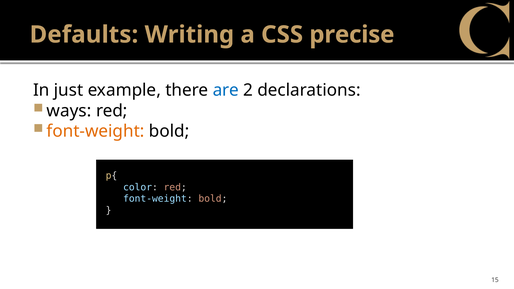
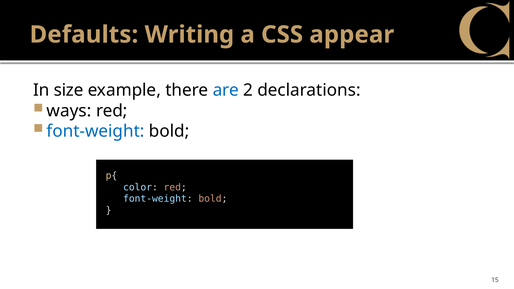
precise: precise -> appear
just: just -> size
font-weight at (96, 131) colour: orange -> blue
